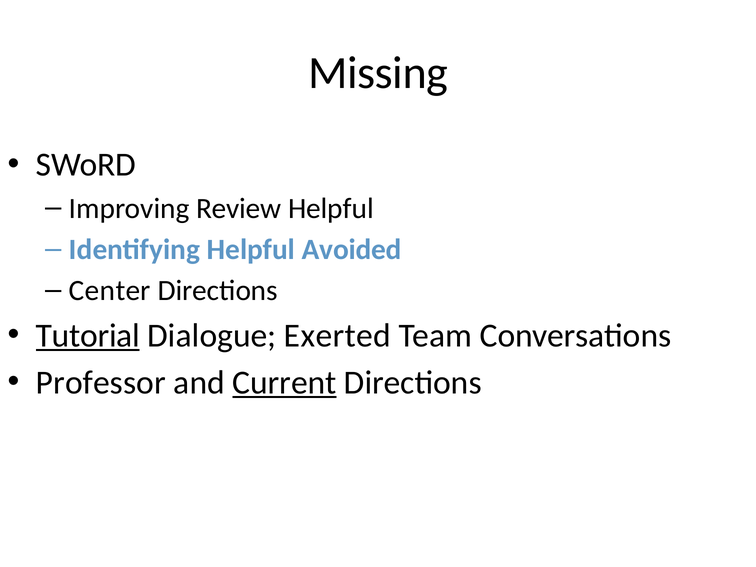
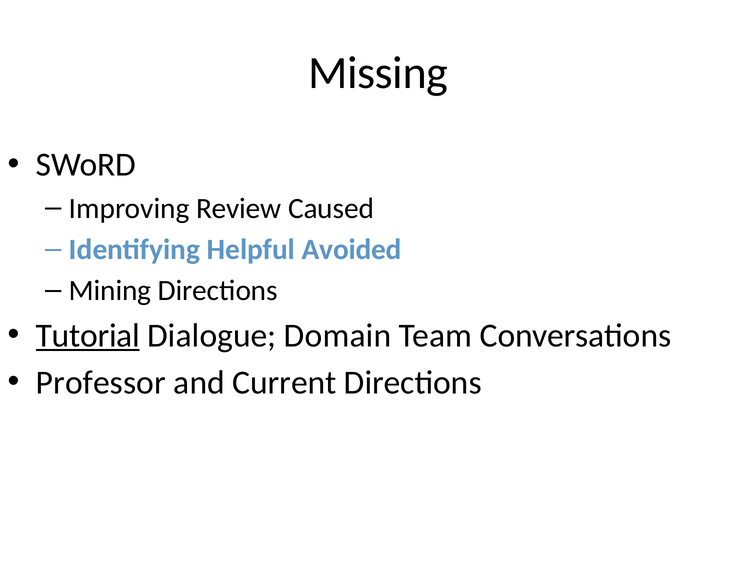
Review Helpful: Helpful -> Caused
Center: Center -> Mining
Exerted: Exerted -> Domain
Current underline: present -> none
